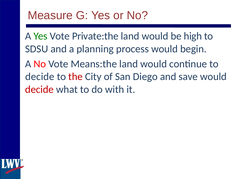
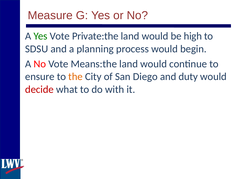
decide at (40, 76): decide -> ensure
the colour: red -> orange
save: save -> duty
